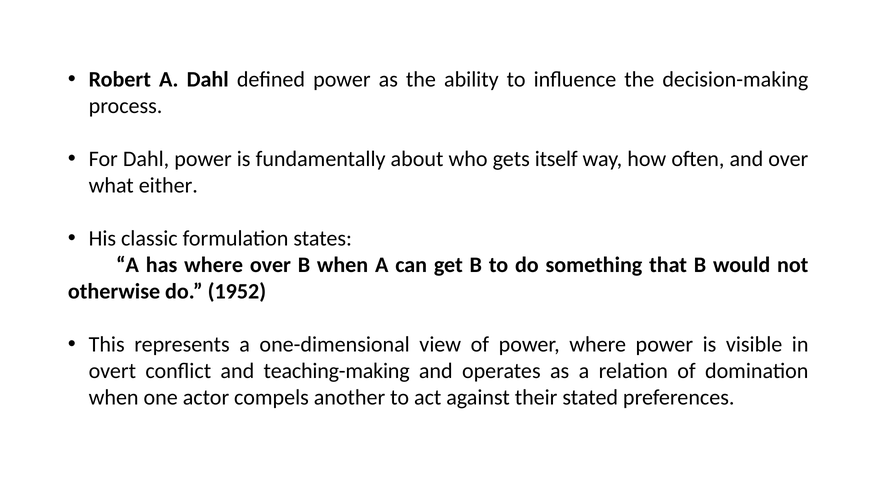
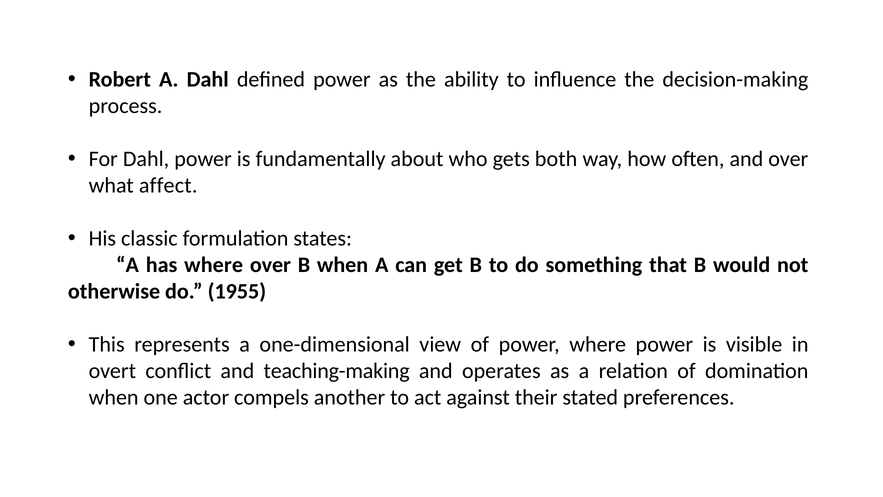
itself: itself -> both
either: either -> affect
1952: 1952 -> 1955
